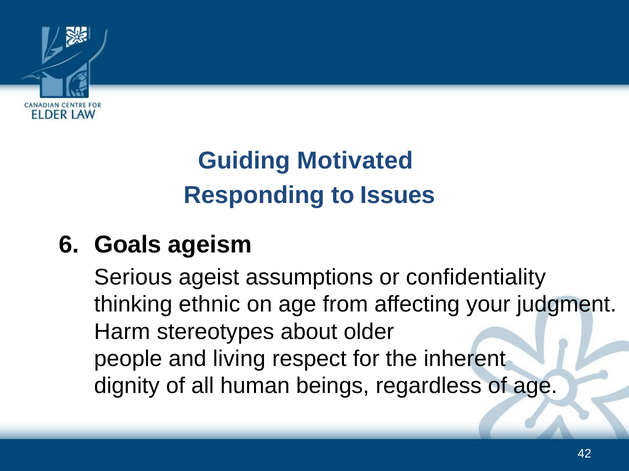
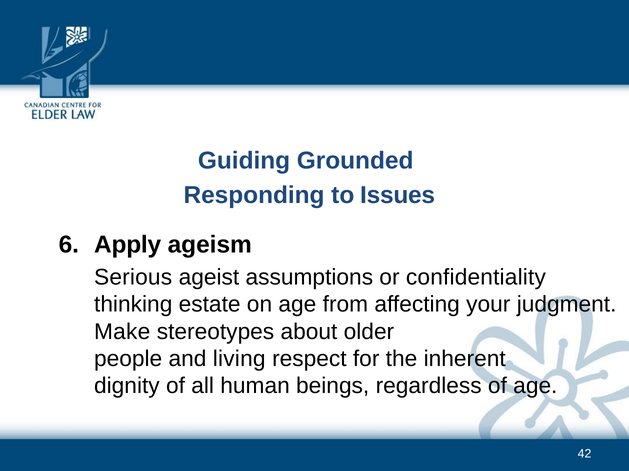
Motivated: Motivated -> Grounded
Goals: Goals -> Apply
ethnic: ethnic -> estate
Harm: Harm -> Make
